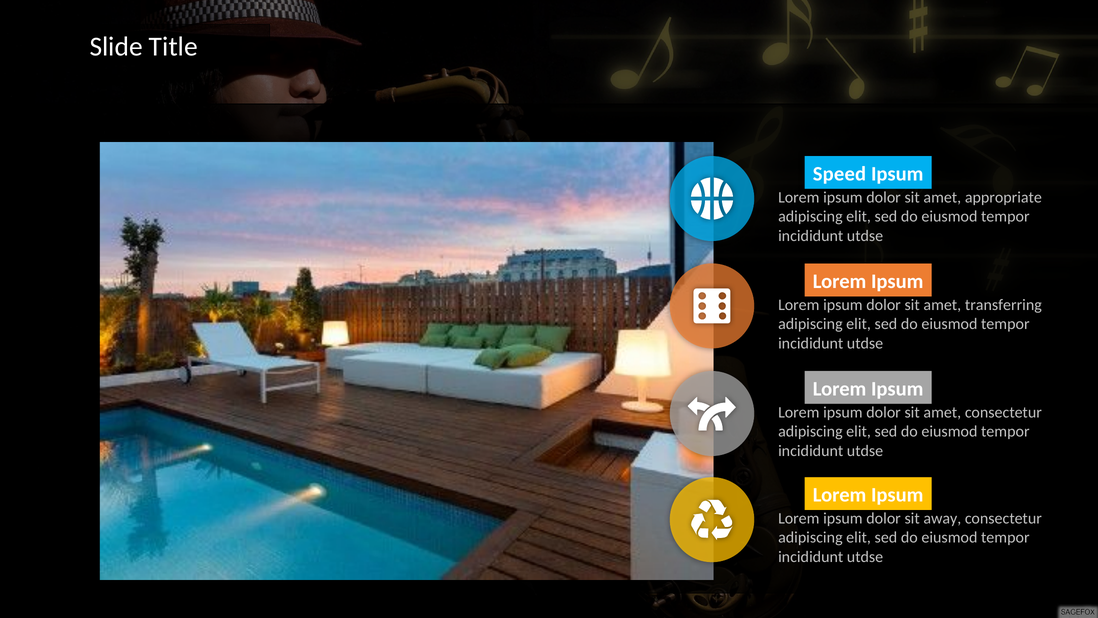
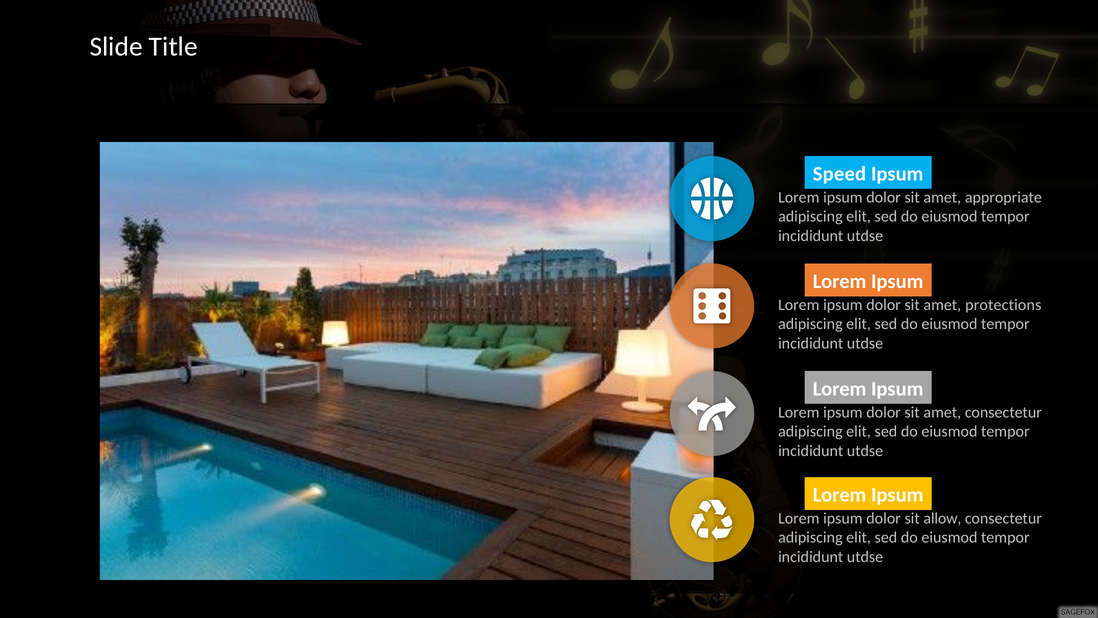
transferring: transferring -> protections
away: away -> allow
